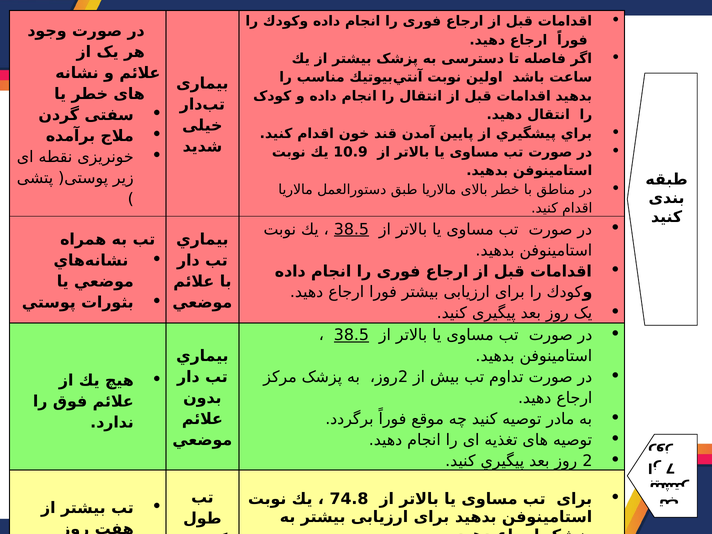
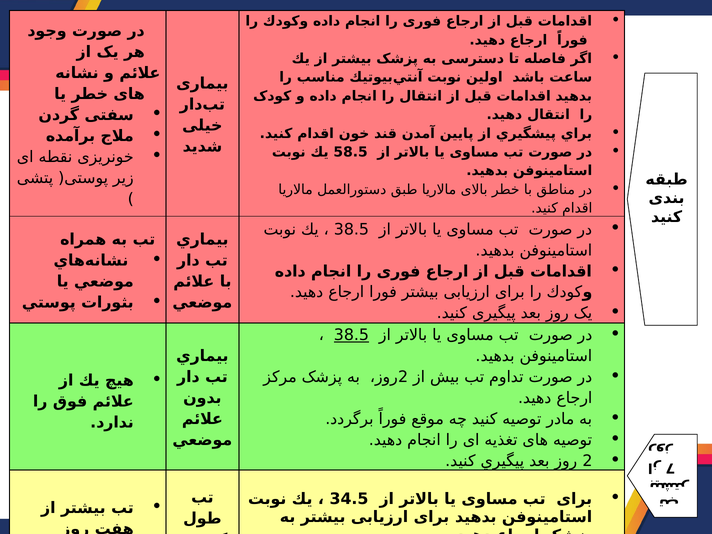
10.9: 10.9 -> 58.5
38.5 at (351, 229) underline: present -> none
74.8: 74.8 -> 34.5
